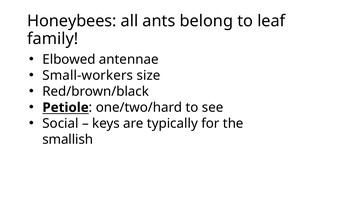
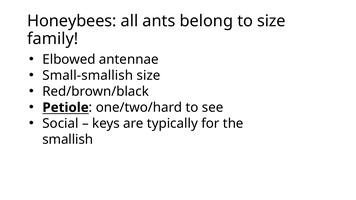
to leaf: leaf -> size
Small-workers: Small-workers -> Small-smallish
